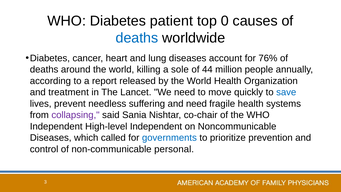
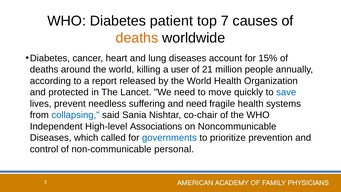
0: 0 -> 7
deaths at (137, 38) colour: blue -> orange
76%: 76% -> 15%
sole: sole -> user
44: 44 -> 21
treatment: treatment -> protected
collapsing colour: purple -> blue
High-level Independent: Independent -> Associations
